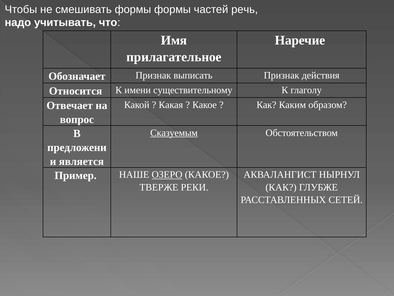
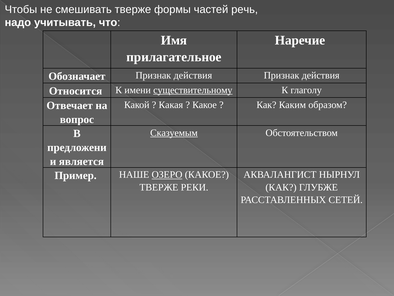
смешивать формы: формы -> тверже
Обозначает Признак выписать: выписать -> действия
существительному underline: none -> present
